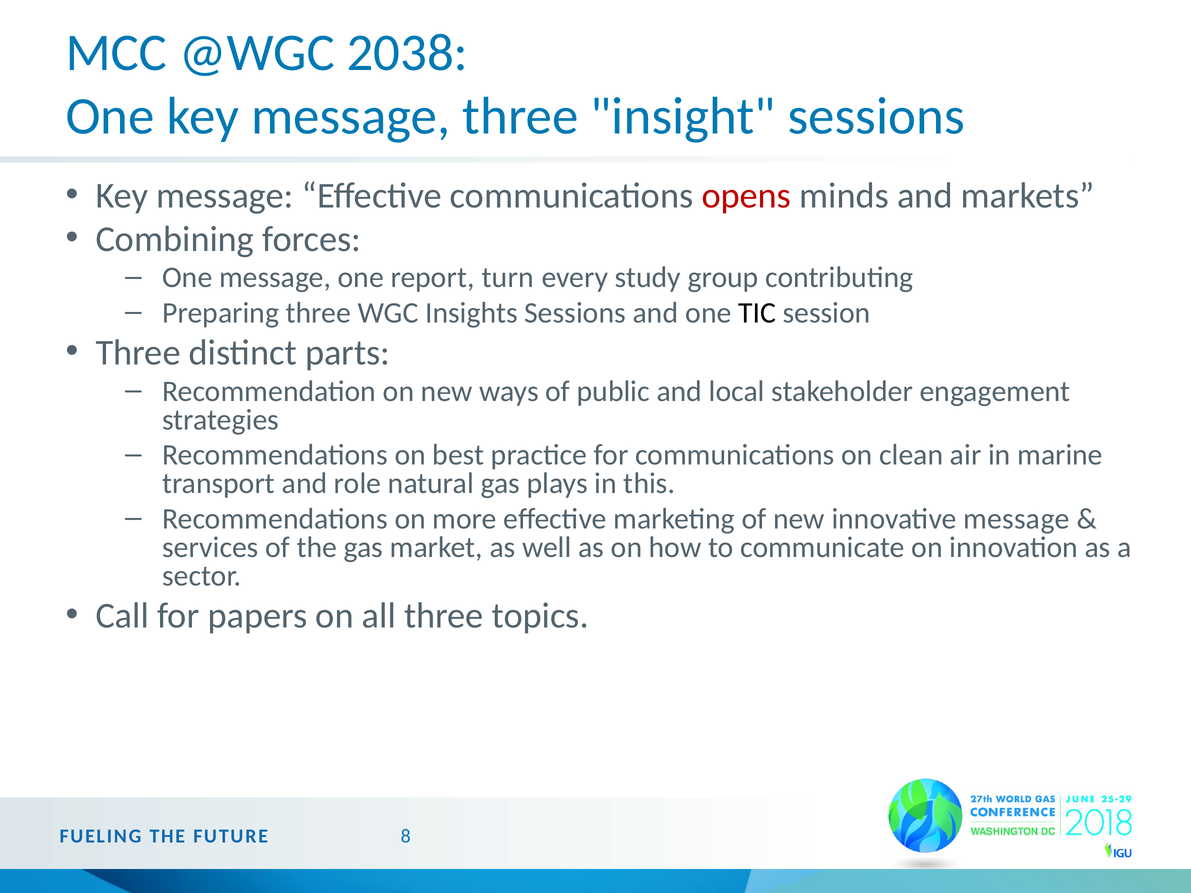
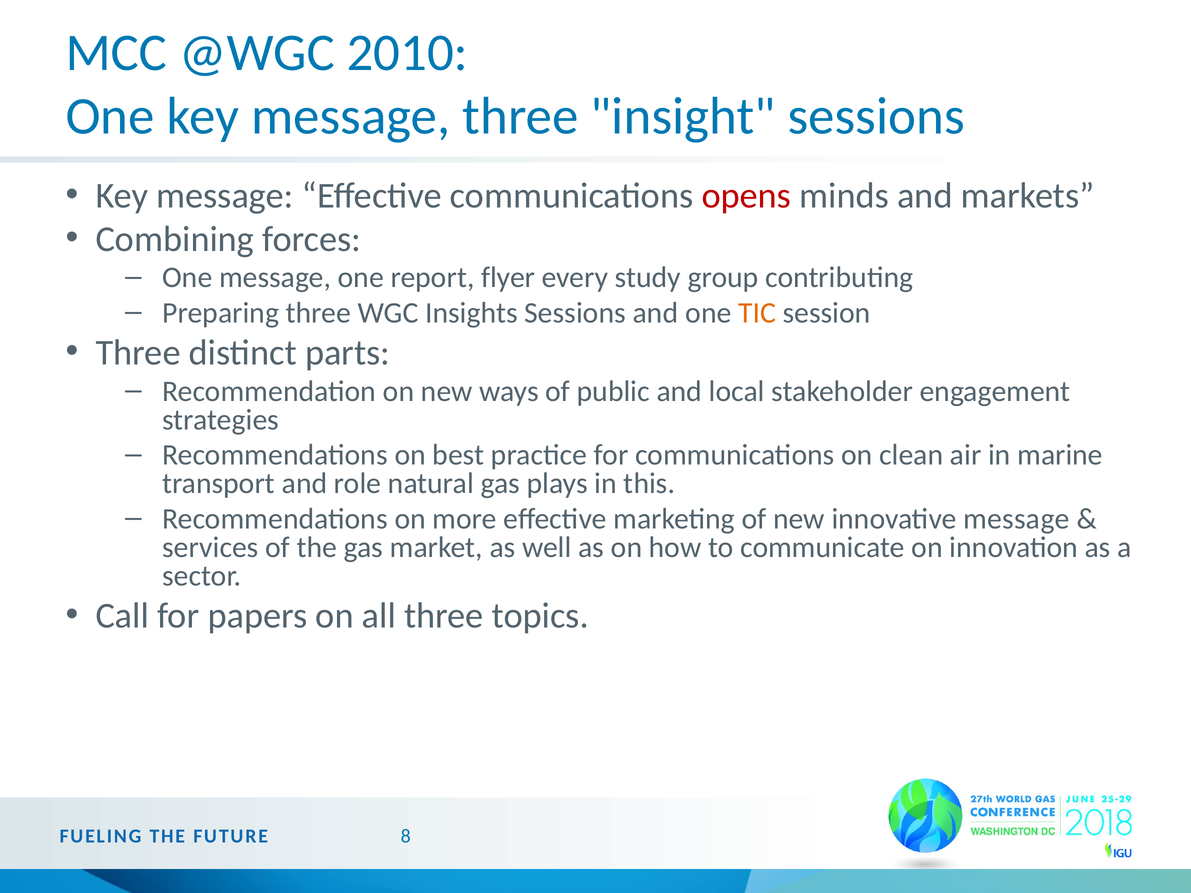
2038: 2038 -> 2010
turn: turn -> flyer
TIC colour: black -> orange
